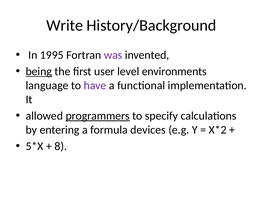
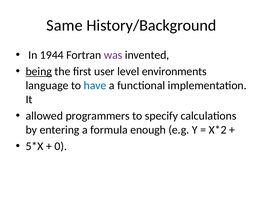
Write: Write -> Same
1995: 1995 -> 1944
have colour: purple -> blue
programmers underline: present -> none
devices: devices -> enough
8: 8 -> 0
